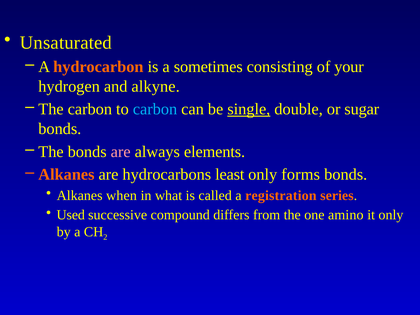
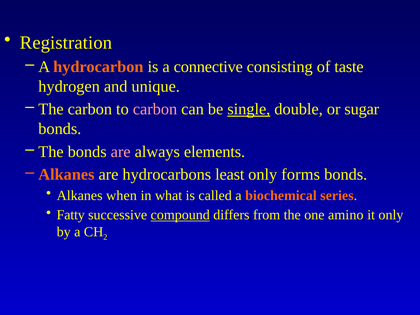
Unsaturated: Unsaturated -> Registration
sometimes: sometimes -> connective
your: your -> taste
alkyne: alkyne -> unique
carbon at (155, 109) colour: light blue -> pink
registration: registration -> biochemical
Used: Used -> Fatty
compound underline: none -> present
